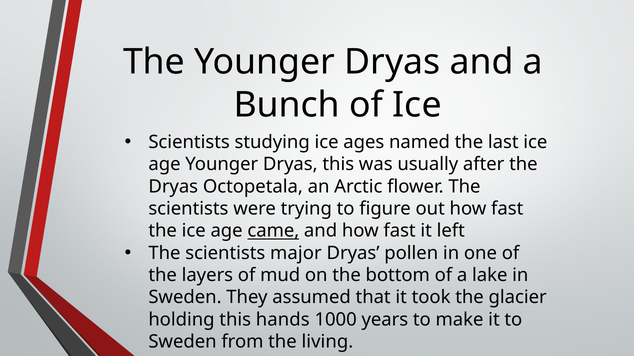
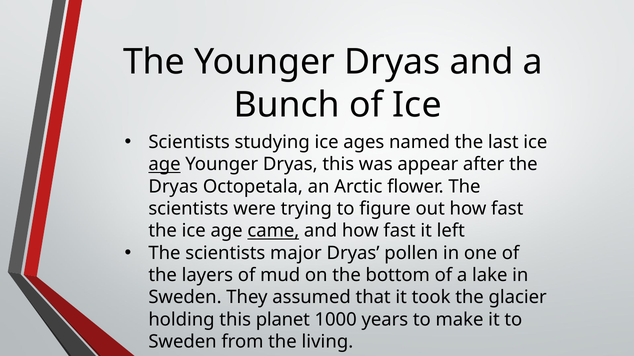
age at (164, 165) underline: none -> present
usually: usually -> appear
hands: hands -> planet
